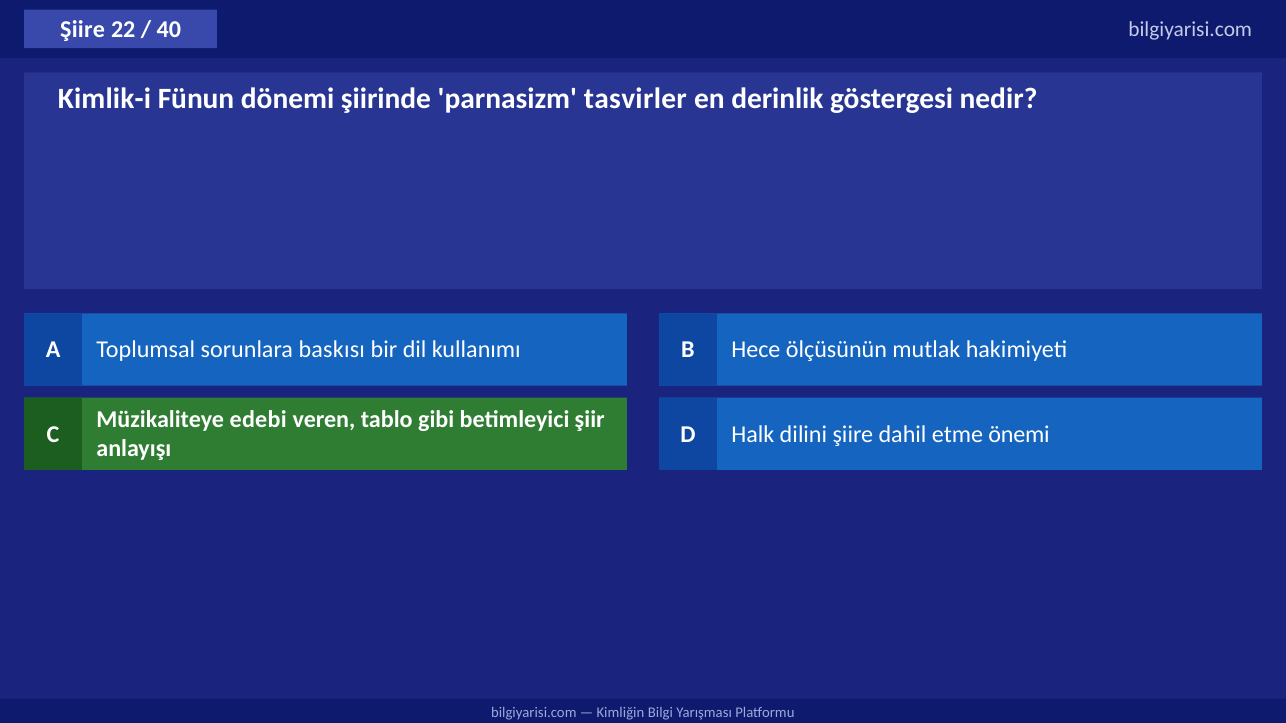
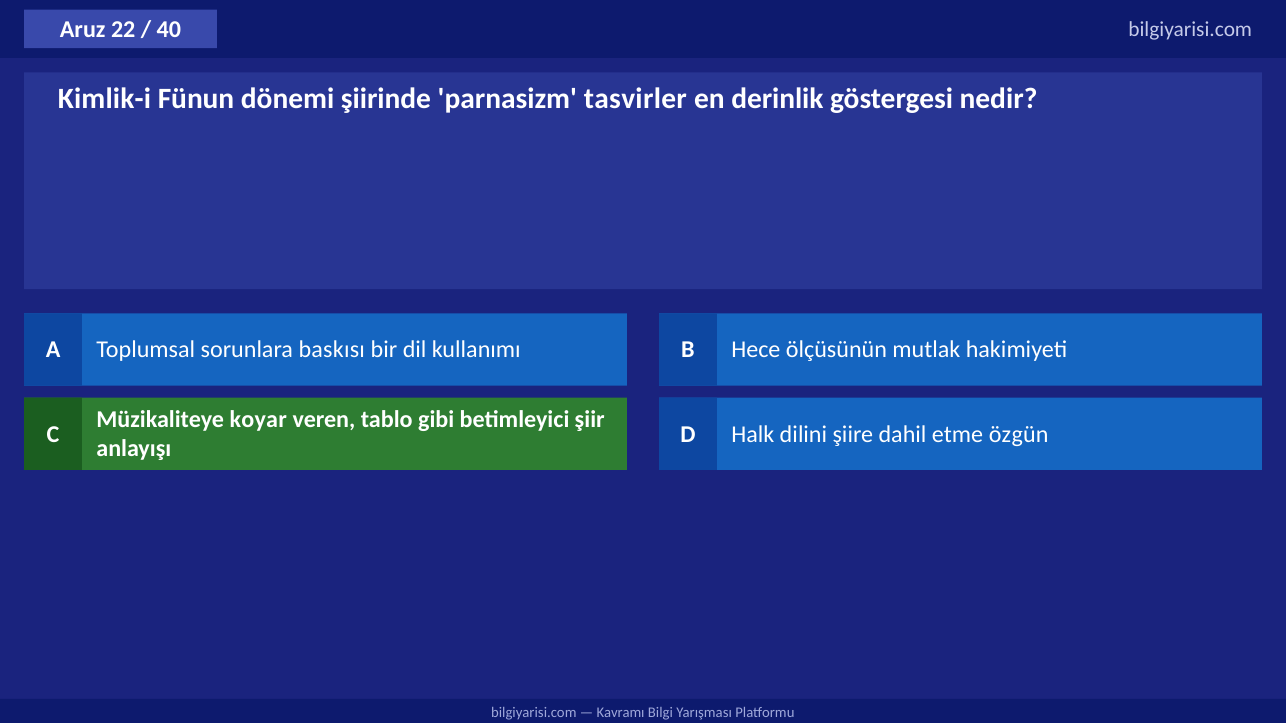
Şiire at (83, 29): Şiire -> Aruz
edebi: edebi -> koyar
önemi: önemi -> özgün
Kimliğin: Kimliğin -> Kavramı
